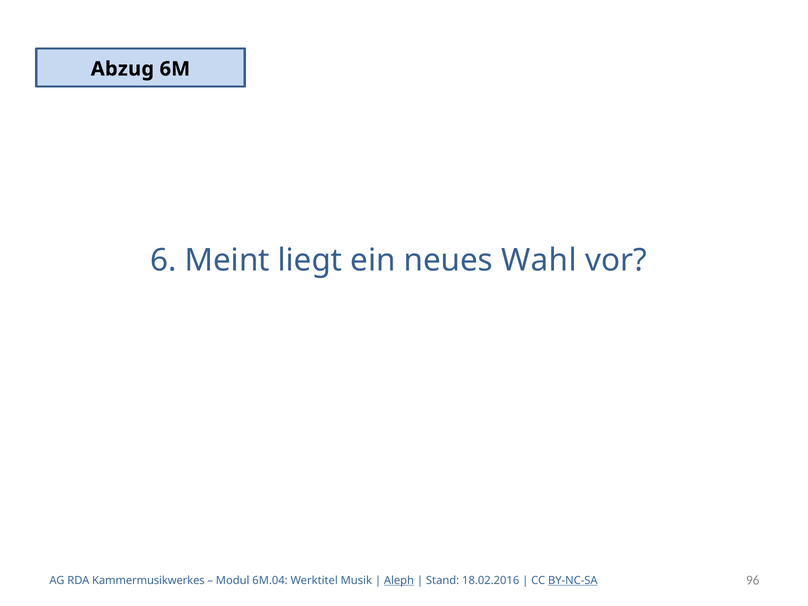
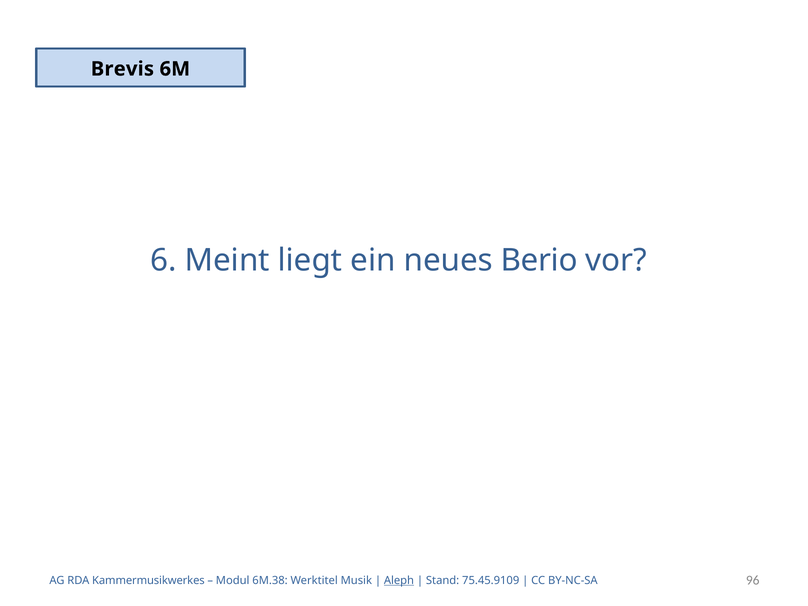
Abzug: Abzug -> Brevis
Wahl: Wahl -> Berio
6M.04: 6M.04 -> 6M.38
18.02.2016: 18.02.2016 -> 75.45.9109
BY-NC-SA underline: present -> none
